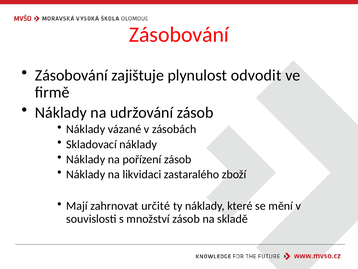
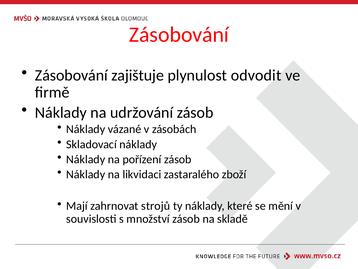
určité: určité -> strojů
